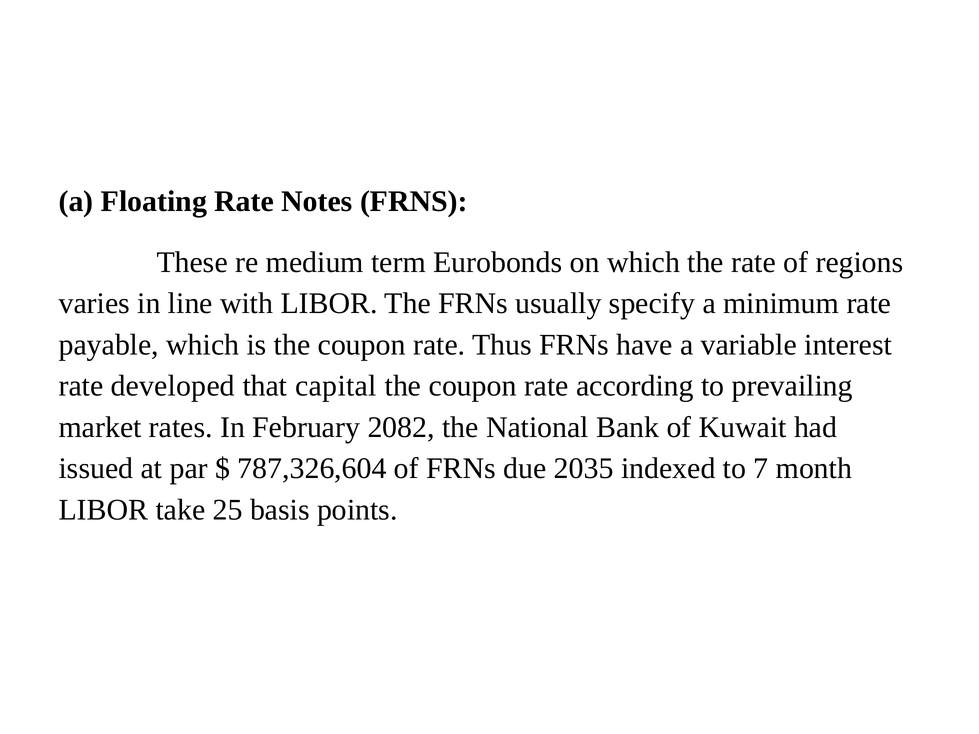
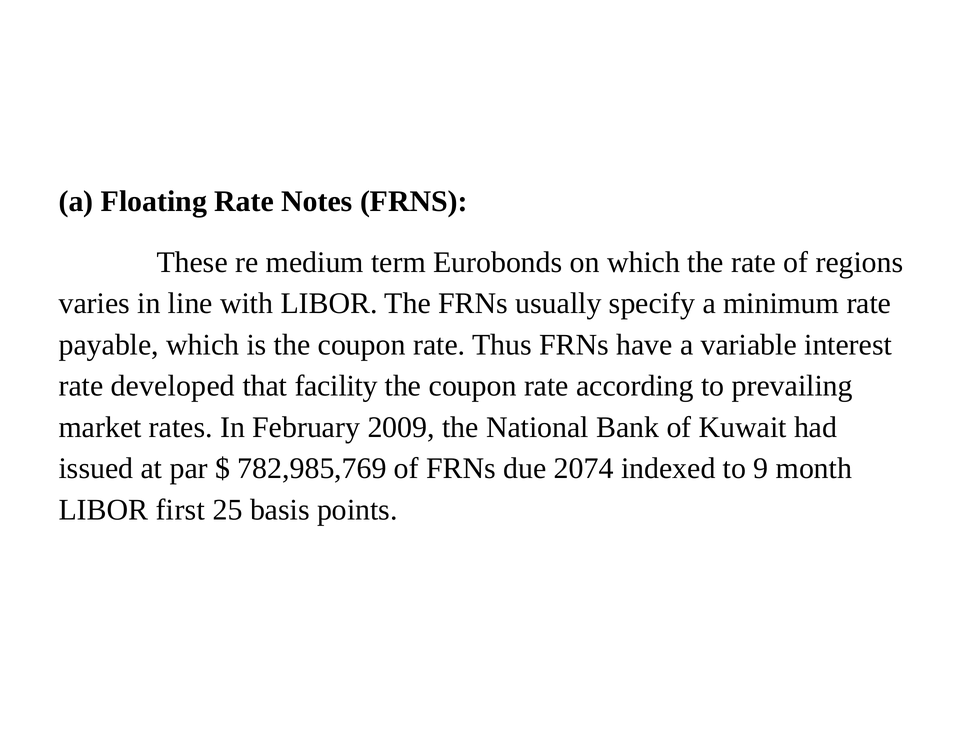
capital: capital -> facility
2082: 2082 -> 2009
787,326,604: 787,326,604 -> 782,985,769
2035: 2035 -> 2074
7: 7 -> 9
take: take -> first
